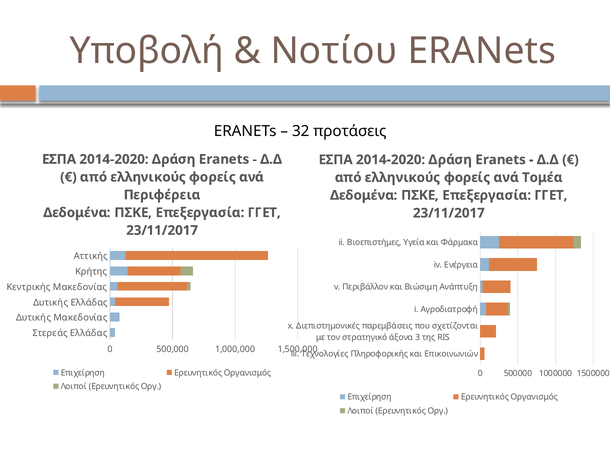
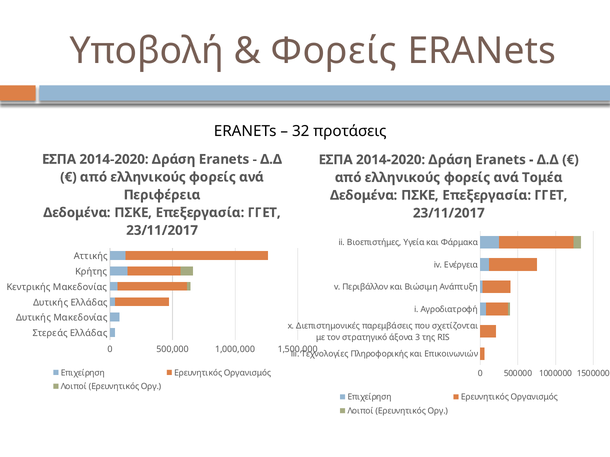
Νοτίου at (334, 51): Νοτίου -> Φορείς
